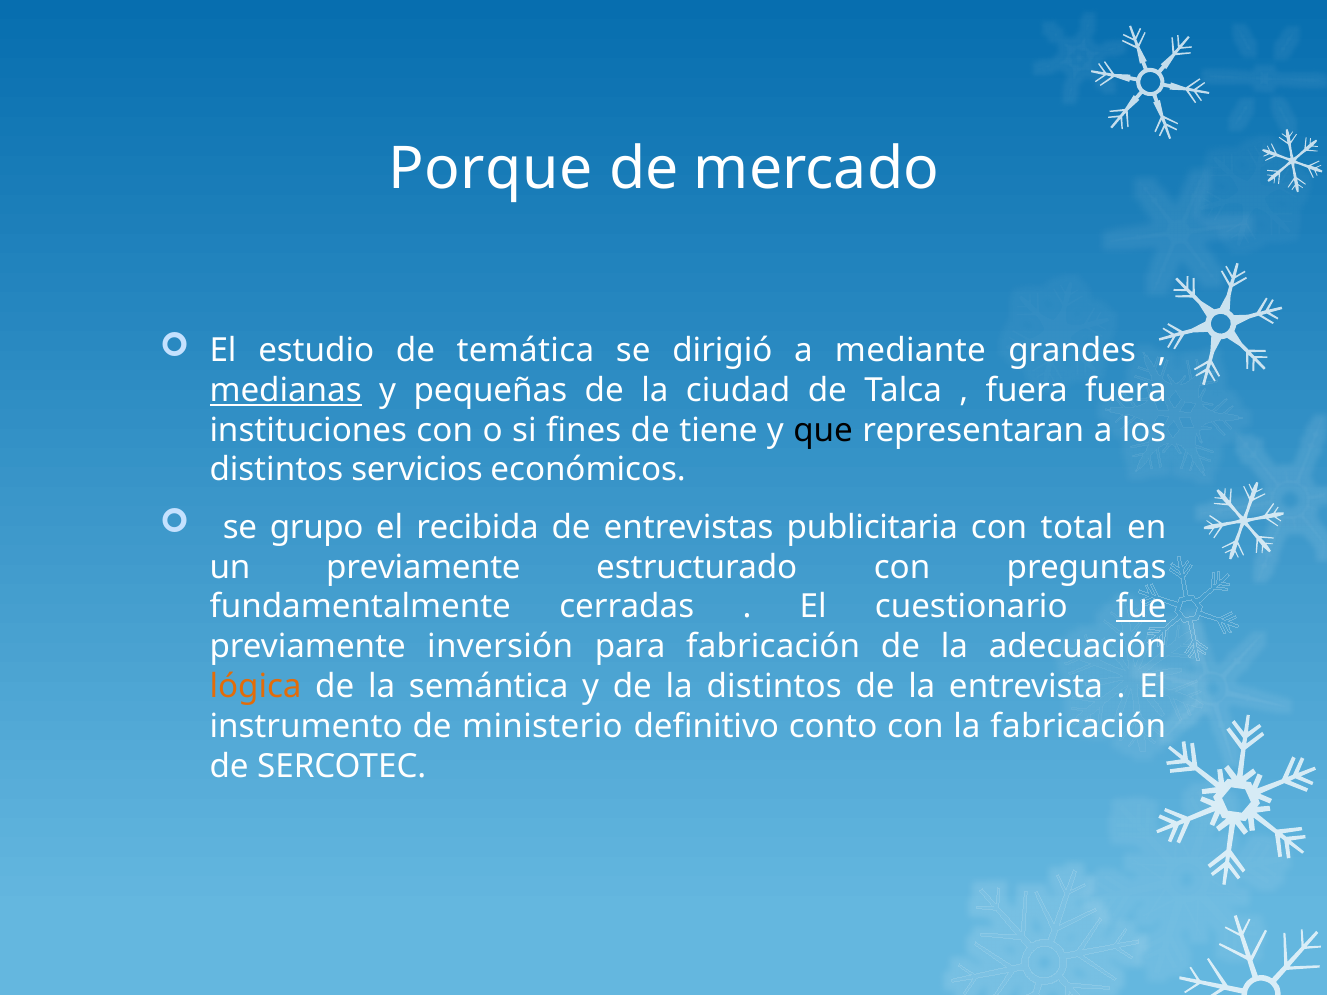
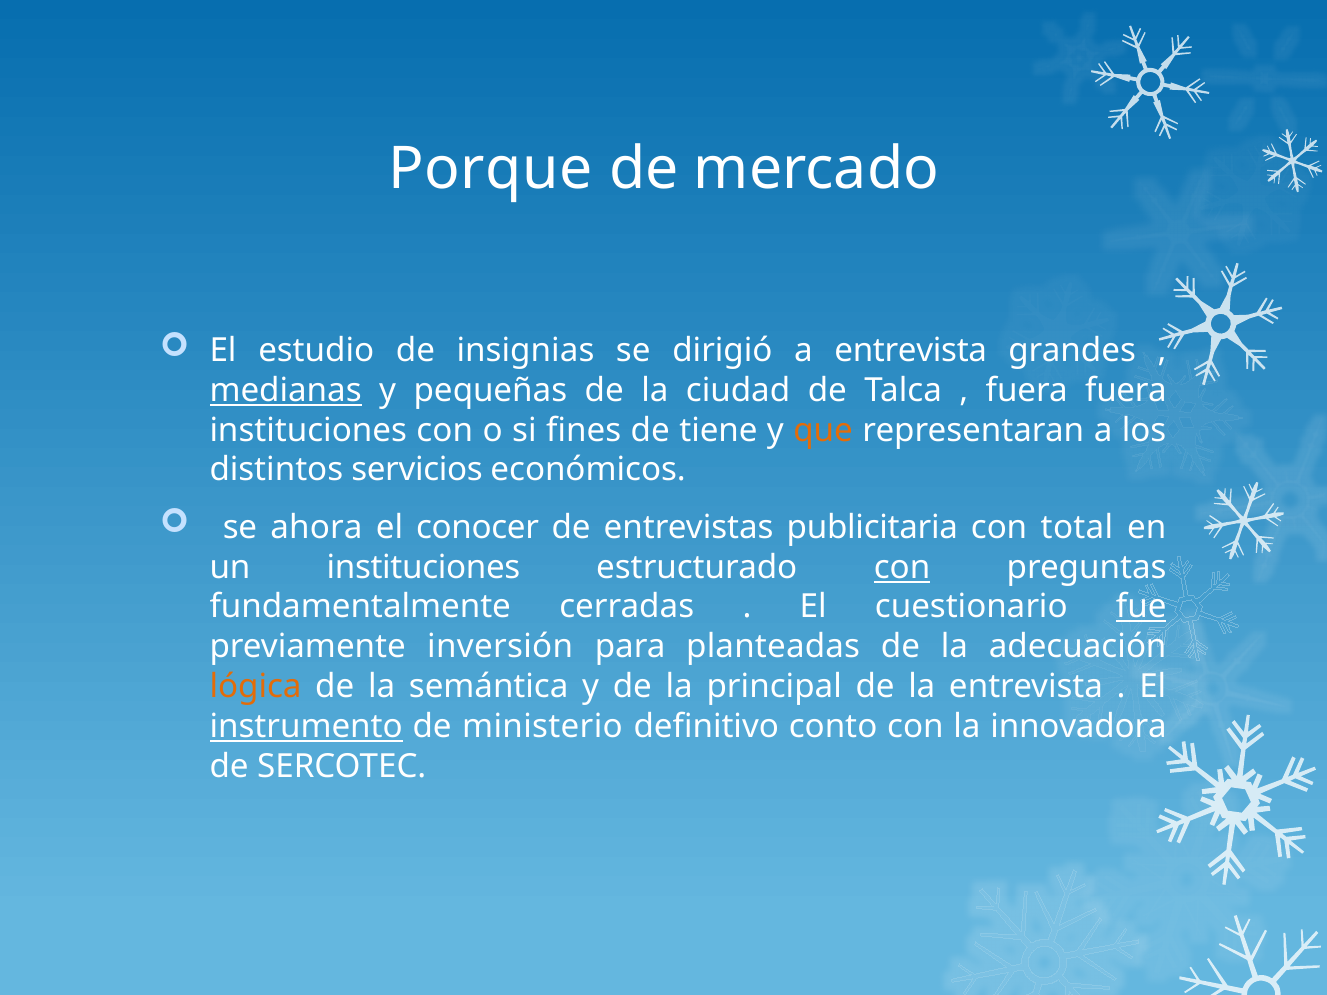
temática: temática -> insignias
a mediante: mediante -> entrevista
que colour: black -> orange
grupo: grupo -> ahora
recibida: recibida -> conocer
un previamente: previamente -> instituciones
con at (902, 567) underline: none -> present
para fabricación: fabricación -> planteadas
la distintos: distintos -> principal
instrumento underline: none -> present
la fabricación: fabricación -> innovadora
